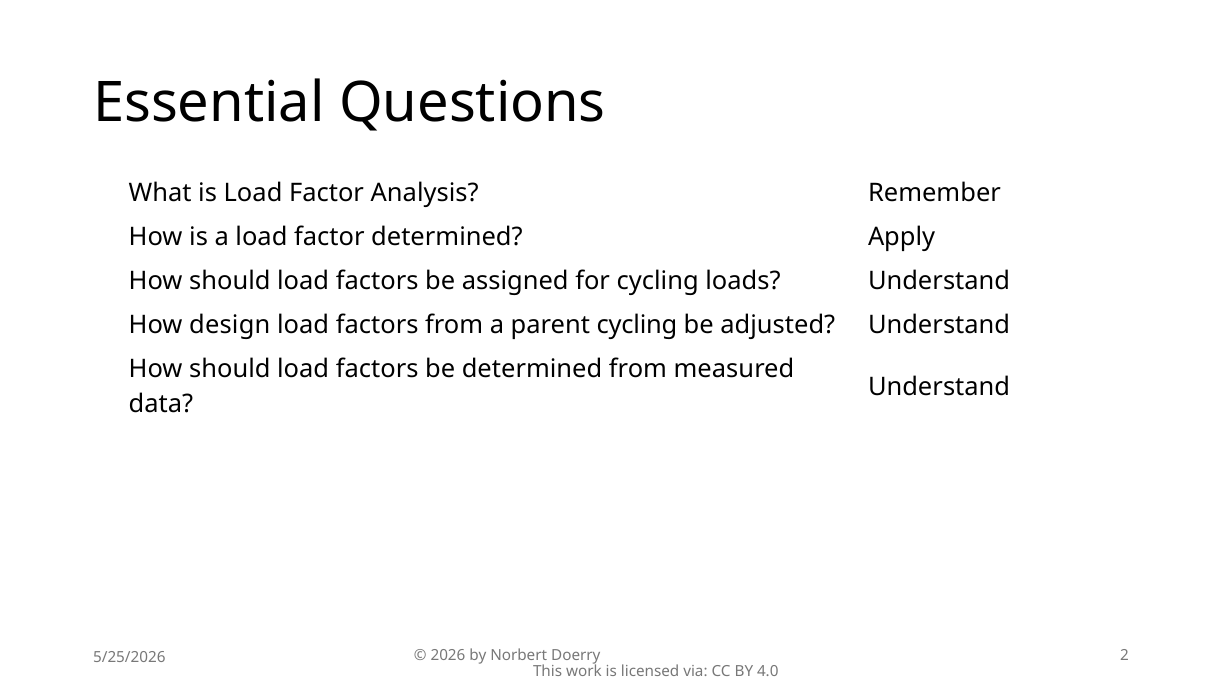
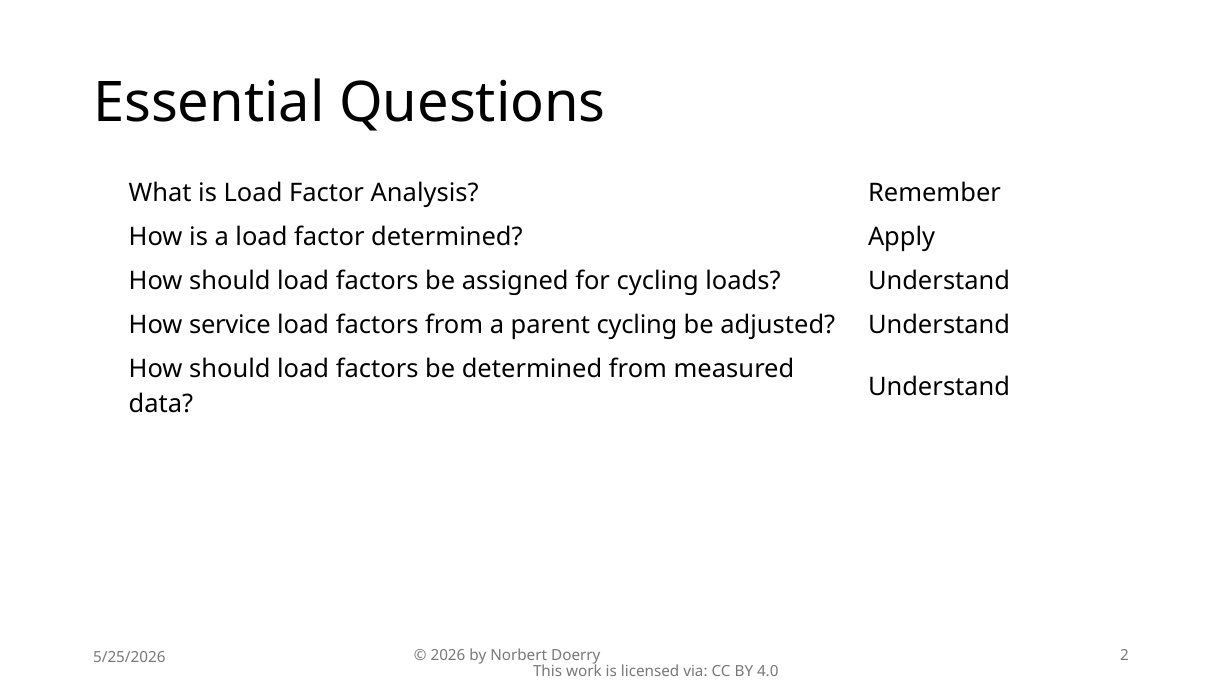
design: design -> service
